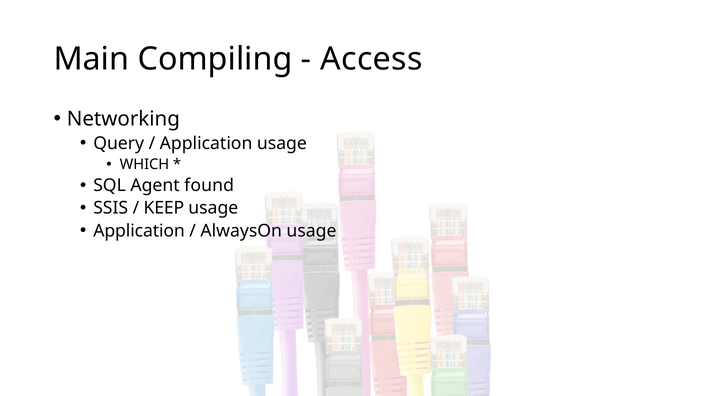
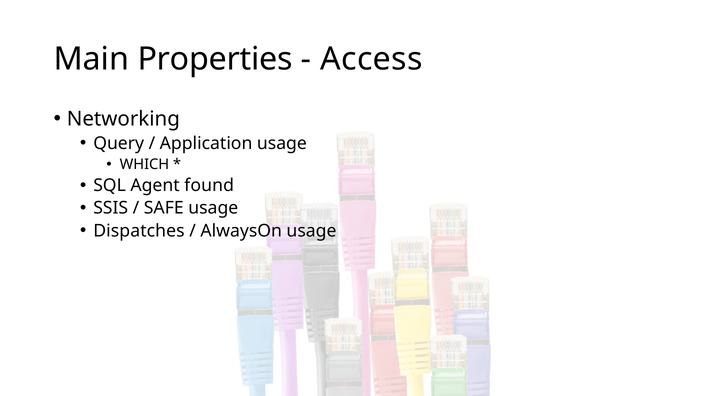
Compiling: Compiling -> Properties
KEEP: KEEP -> SAFE
Application at (139, 231): Application -> Dispatches
